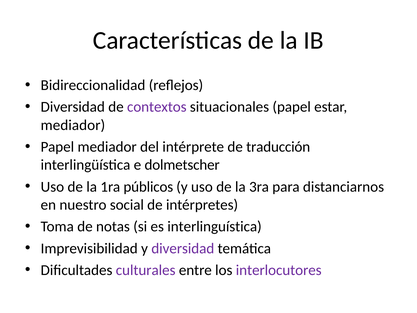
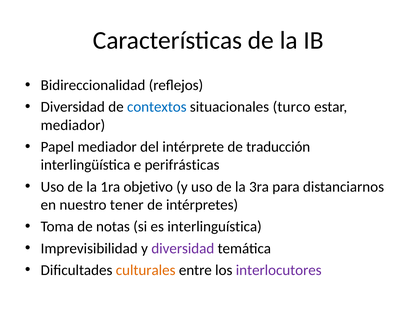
contextos colour: purple -> blue
situacionales papel: papel -> turco
dolmetscher: dolmetscher -> perifrásticas
públicos: públicos -> objetivo
social: social -> tener
culturales colour: purple -> orange
